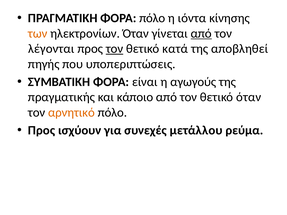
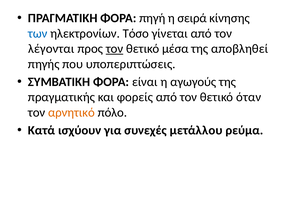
ΦΟΡΑ πόλο: πόλο -> πηγή
ιόντα: ιόντα -> σειρά
των colour: orange -> blue
ηλεκτρονίων Όταν: Όταν -> Τόσο
από at (201, 33) underline: present -> none
κατά: κατά -> μέσα
κάποιο: κάποιο -> φορείς
Προς at (42, 130): Προς -> Κατά
